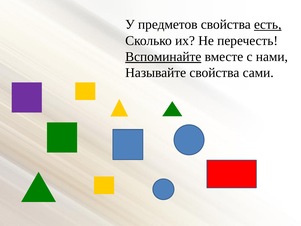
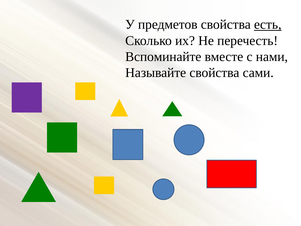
Вспоминайте underline: present -> none
